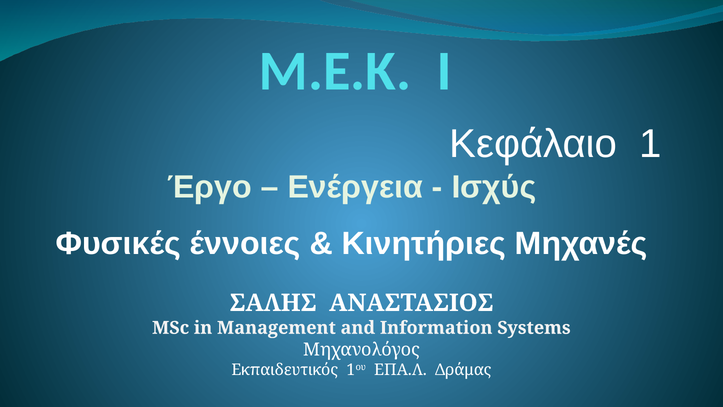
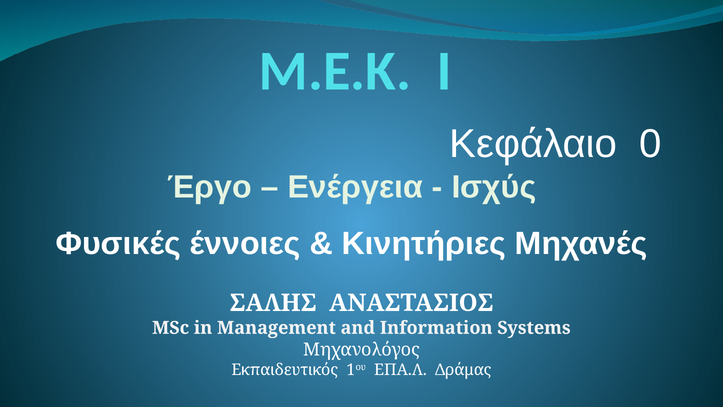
1: 1 -> 0
